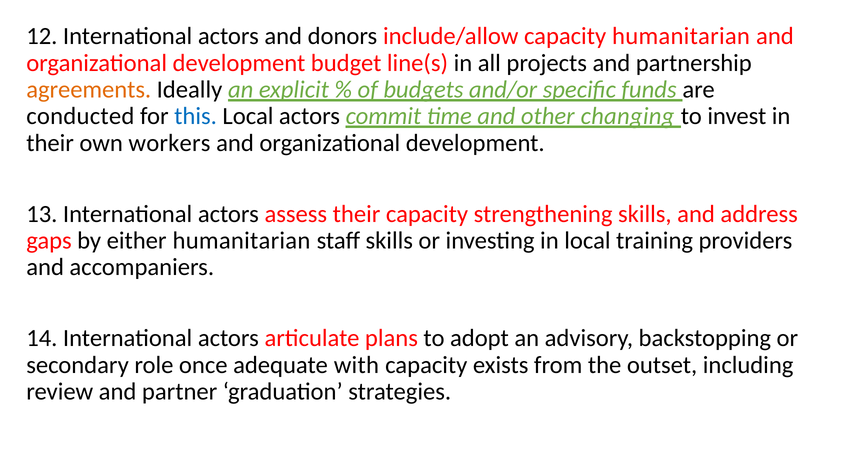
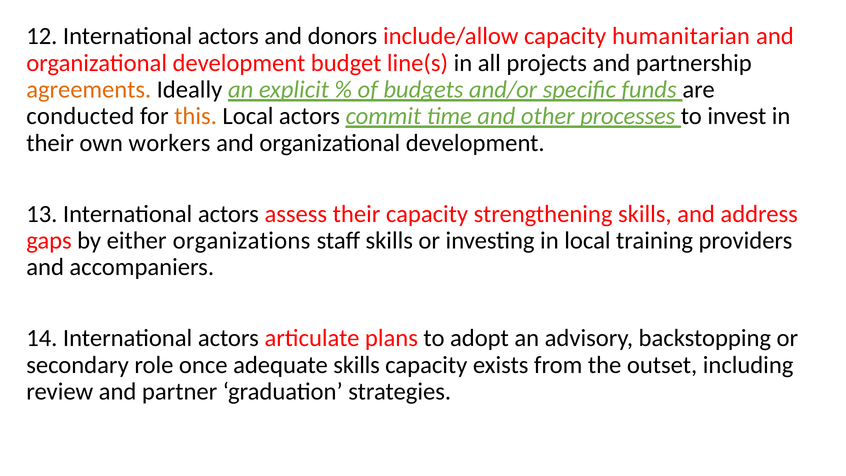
this colour: blue -> orange
changing: changing -> processes
either humanitarian: humanitarian -> organizations
adequate with: with -> skills
